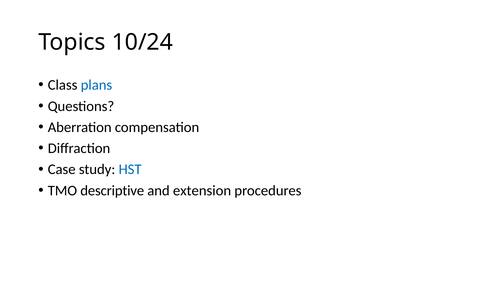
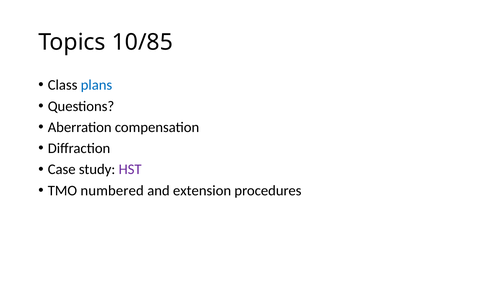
10/24: 10/24 -> 10/85
HST colour: blue -> purple
descriptive: descriptive -> numbered
